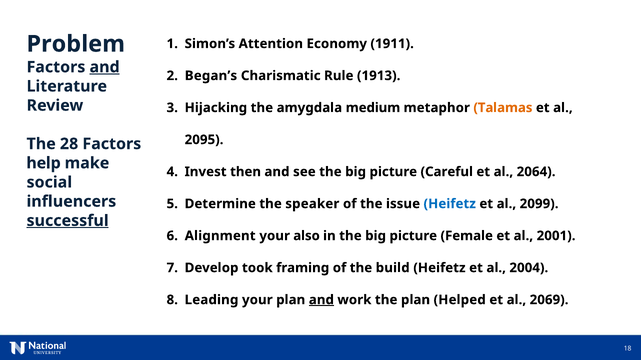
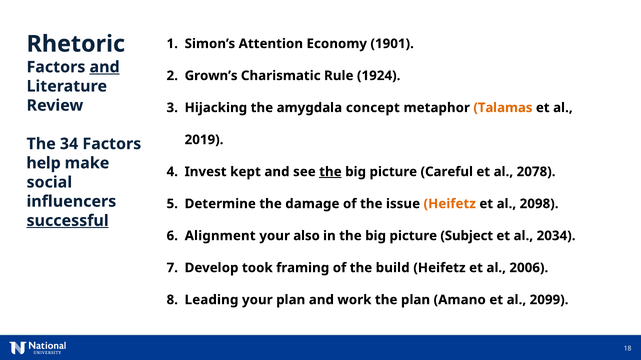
Problem: Problem -> Rhetoric
1911: 1911 -> 1901
Began’s: Began’s -> Grown’s
1913: 1913 -> 1924
medium: medium -> concept
2095: 2095 -> 2019
28: 28 -> 34
then: then -> kept
the at (330, 172) underline: none -> present
2064: 2064 -> 2078
speaker: speaker -> damage
Heifetz at (450, 204) colour: blue -> orange
2099: 2099 -> 2098
Female: Female -> Subject
2001: 2001 -> 2034
2004: 2004 -> 2006
and at (321, 300) underline: present -> none
Helped: Helped -> Amano
2069: 2069 -> 2099
